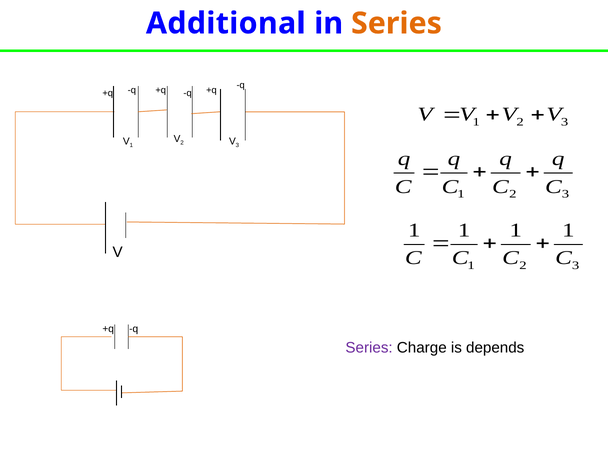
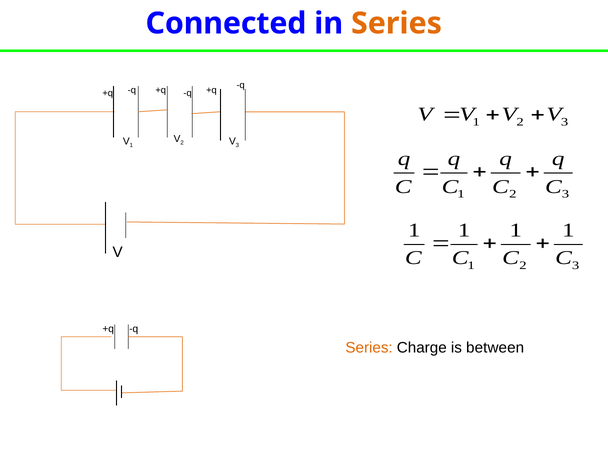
Additional: Additional -> Connected
Series at (369, 348) colour: purple -> orange
depends: depends -> between
